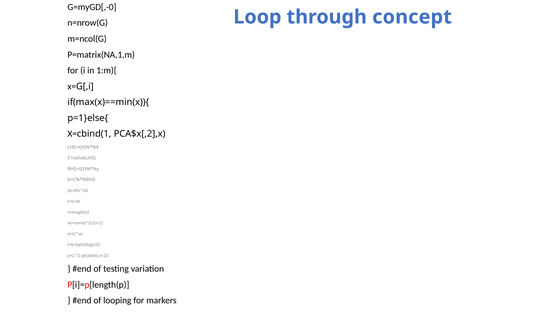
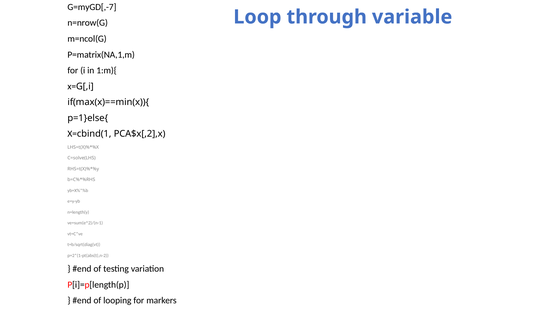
G=myGD[,-0: G=myGD[,-0 -> G=myGD[,-7
concept: concept -> variable
